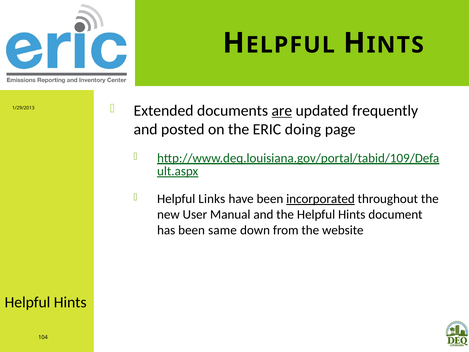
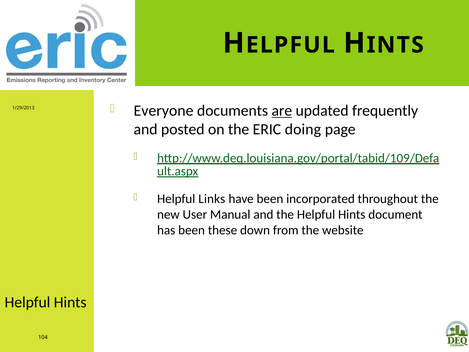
Extended: Extended -> Everyone
incorporated underline: present -> none
same: same -> these
